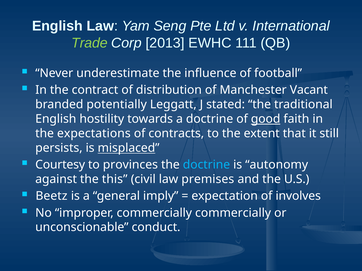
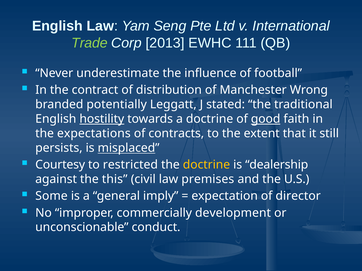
Vacant: Vacant -> Wrong
hostility underline: none -> present
provinces: provinces -> restricted
doctrine at (206, 165) colour: light blue -> yellow
autonomy: autonomy -> dealership
Beetz: Beetz -> Some
involves: involves -> director
commercially commercially: commercially -> development
